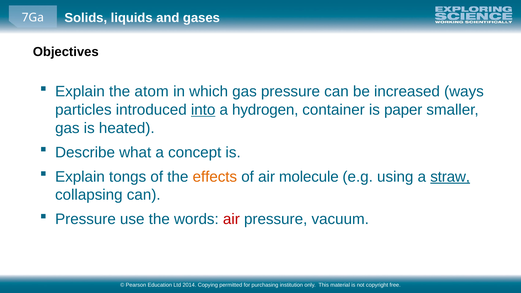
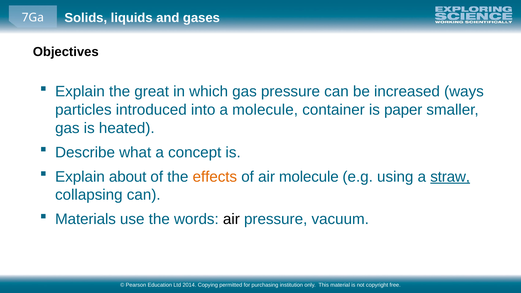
atom: atom -> great
into underline: present -> none
a hydrogen: hydrogen -> molecule
tongs: tongs -> about
Pressure at (85, 219): Pressure -> Materials
air at (231, 219) colour: red -> black
